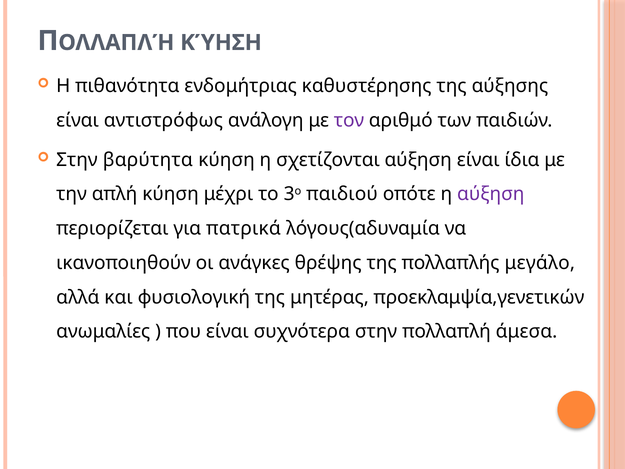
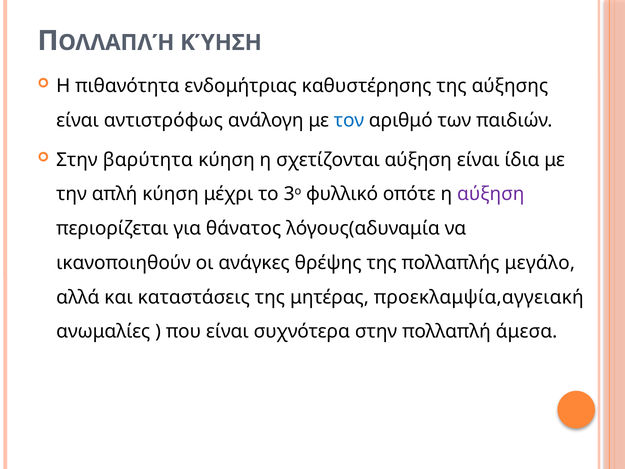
τον colour: purple -> blue
παιδιού: παιδιού -> φυλλικό
πατρικά: πατρικά -> θάνατος
φυσιολογική: φυσιολογική -> καταστάσεις
προεκλαμψία,γενετικών: προεκλαμψία,γενετικών -> προεκλαμψία,αγγειακή
